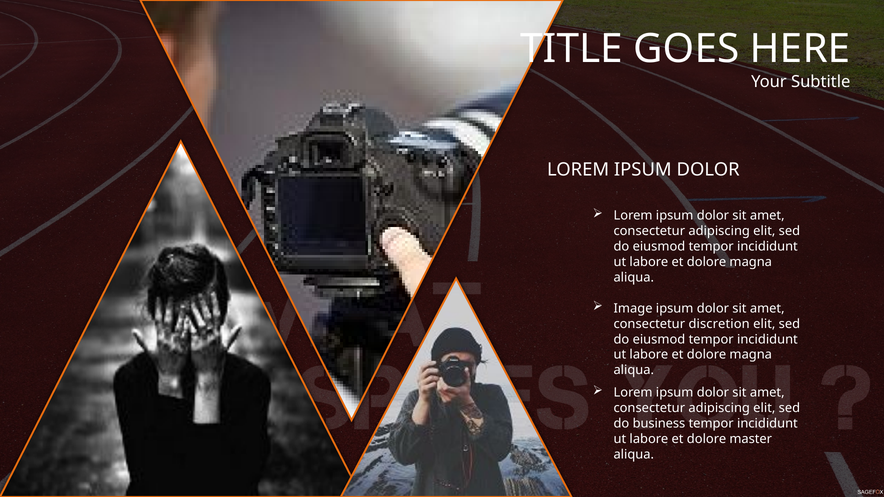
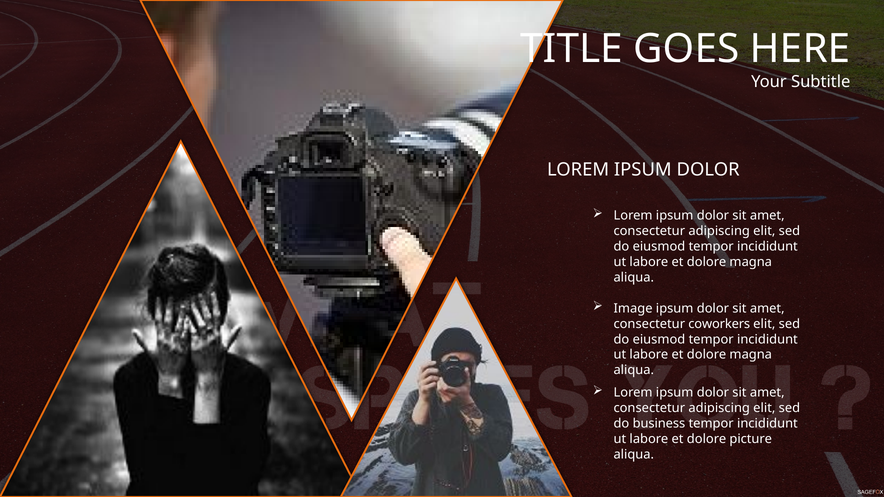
discretion: discretion -> coworkers
master: master -> picture
